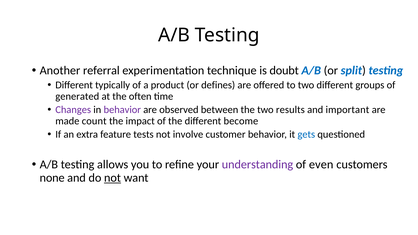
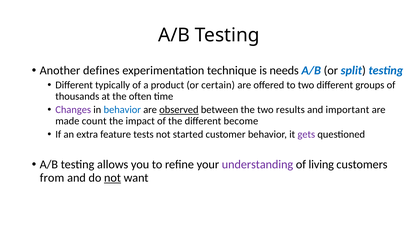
referral: referral -> defines
doubt: doubt -> needs
defines: defines -> certain
generated: generated -> thousands
behavior at (122, 110) colour: purple -> blue
observed underline: none -> present
involve: involve -> started
gets colour: blue -> purple
even: even -> living
none: none -> from
